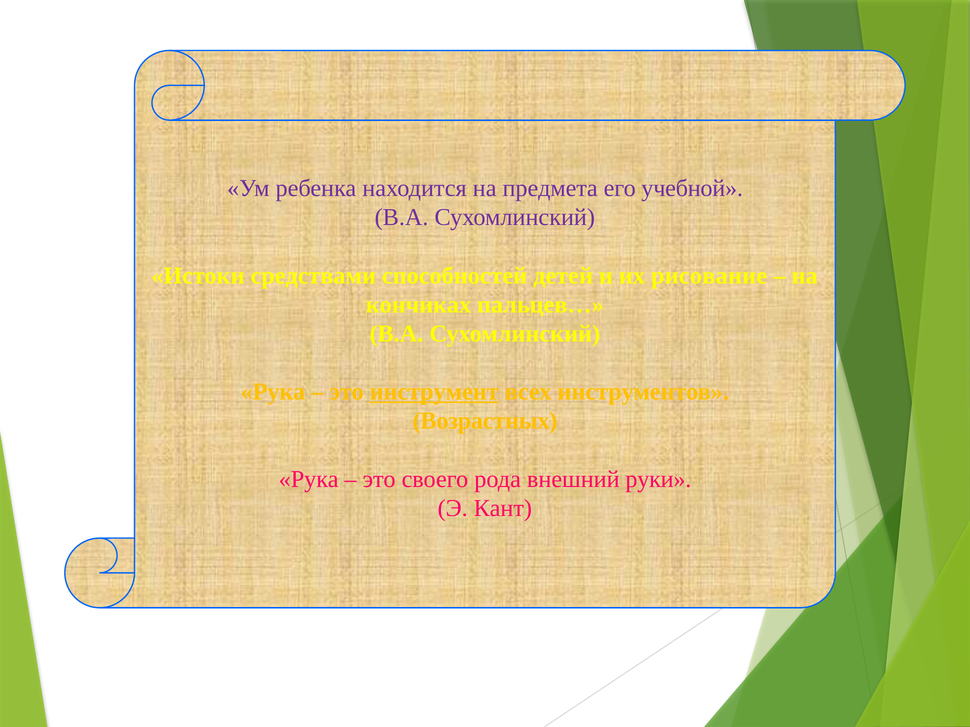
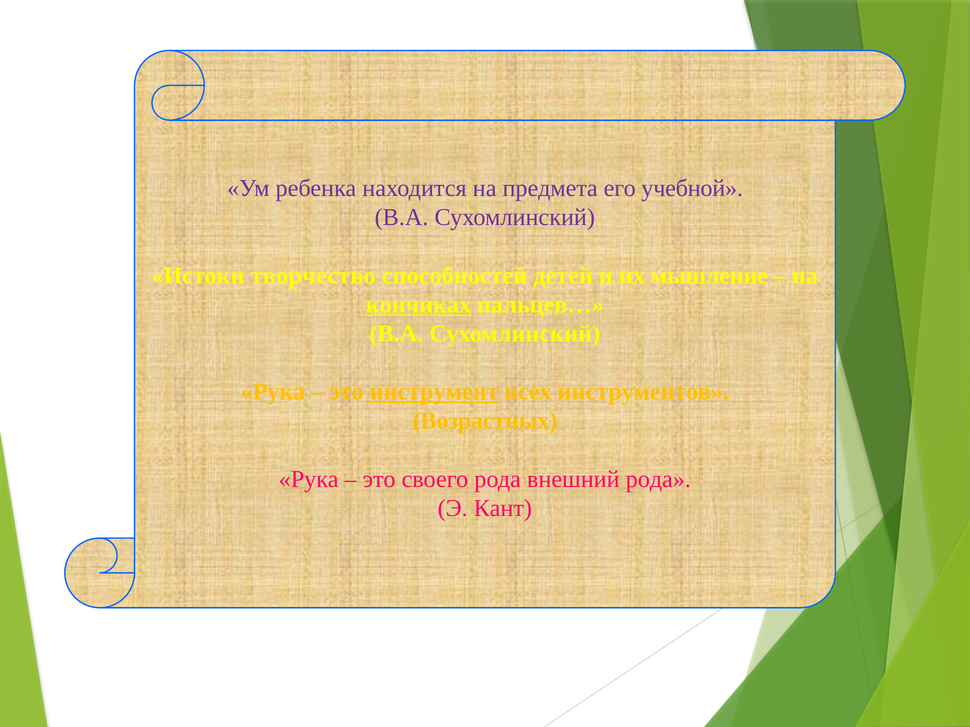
средствами: средствами -> творчество
рисование: рисование -> мышление
кончиках underline: none -> present
внешний руки: руки -> рода
